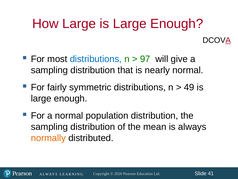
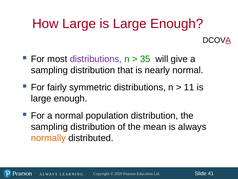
distributions at (96, 59) colour: blue -> purple
97: 97 -> 35
49: 49 -> 11
